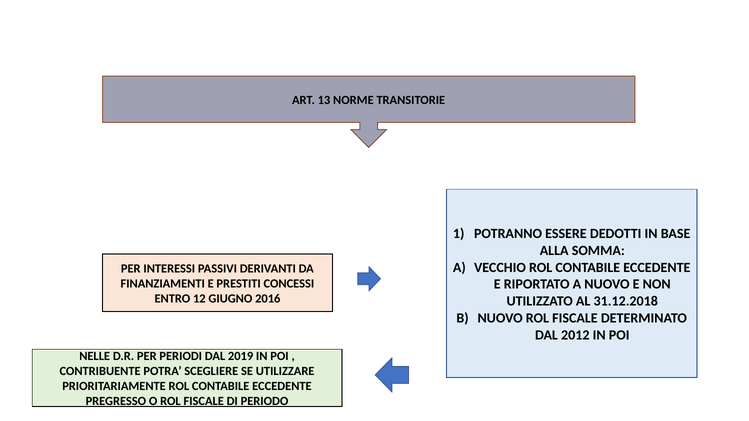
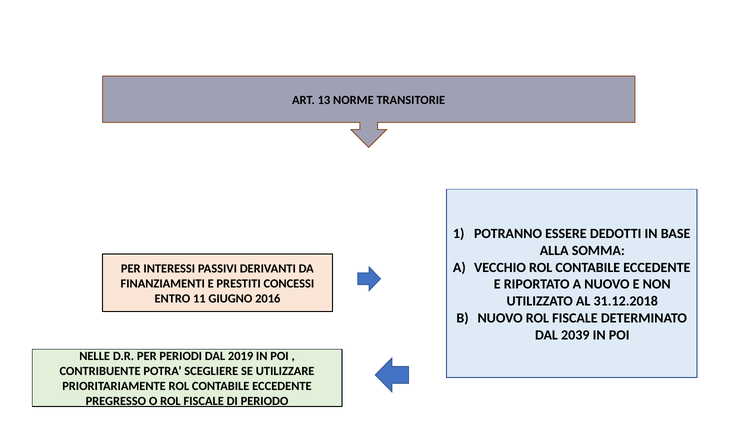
12: 12 -> 11
2012: 2012 -> 2039
